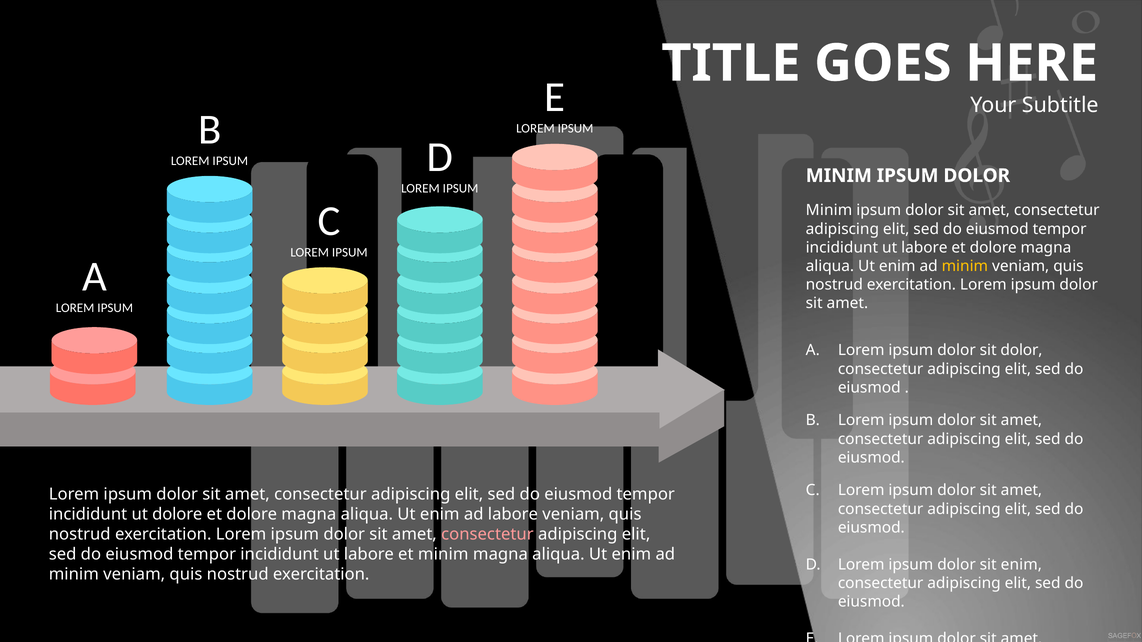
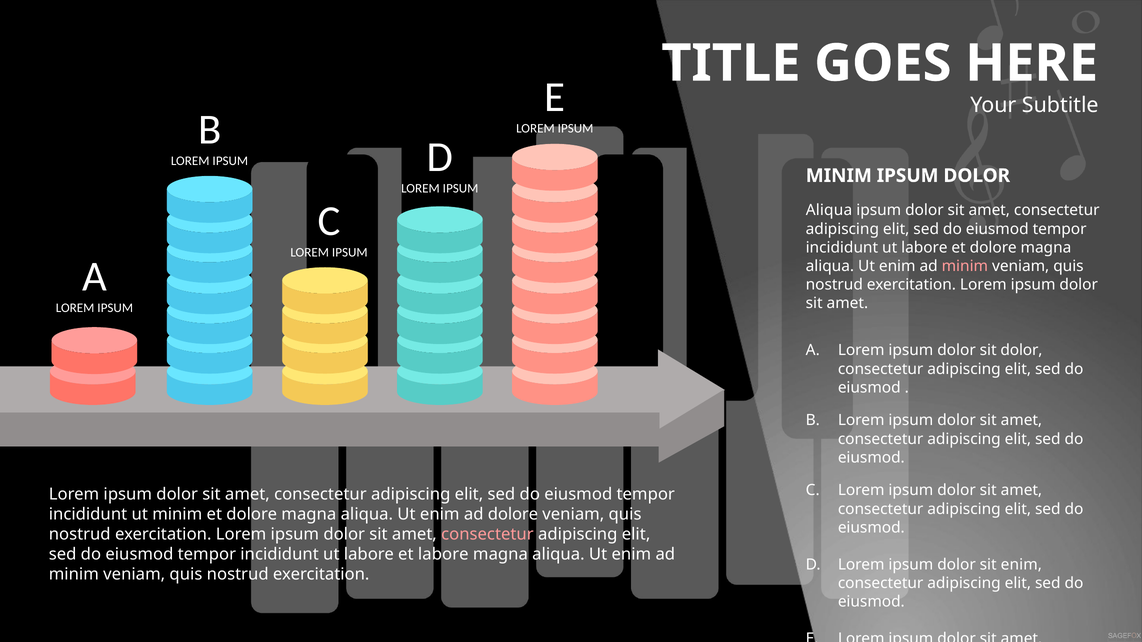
Minim at (829, 210): Minim -> Aliqua
minim at (965, 266) colour: yellow -> pink
ut dolore: dolore -> minim
ad labore: labore -> dolore
et minim: minim -> labore
